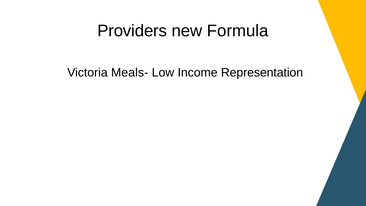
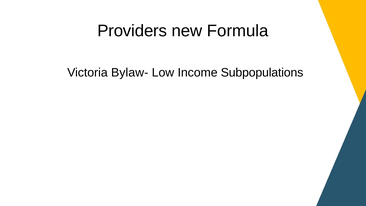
Meals-: Meals- -> Bylaw-
Representation: Representation -> Subpopulations
